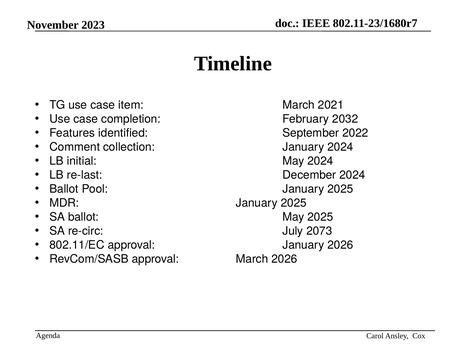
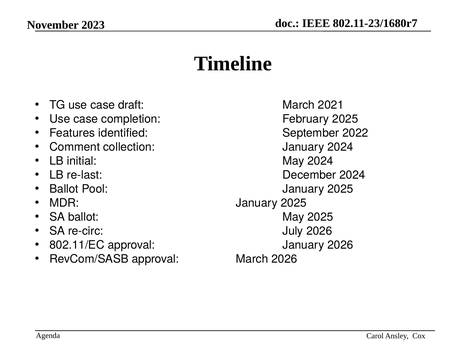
item: item -> draft
February 2032: 2032 -> 2025
July 2073: 2073 -> 2026
